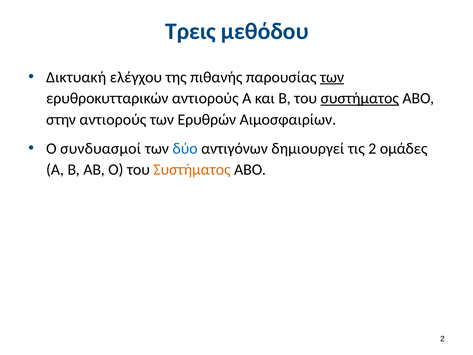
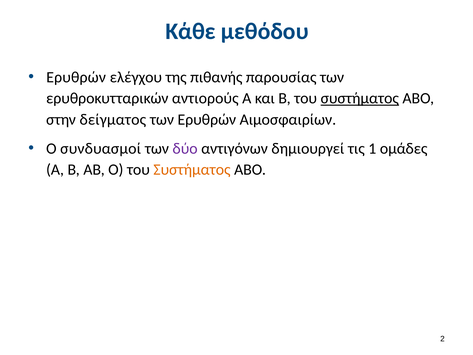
Τρεις: Τρεις -> Κάθε
Δικτυακή at (76, 77): Δικτυακή -> Ερυθρών
των at (332, 77) underline: present -> none
στην αντιορούς: αντιορούς -> δείγματος
δύο colour: blue -> purple
τις 2: 2 -> 1
